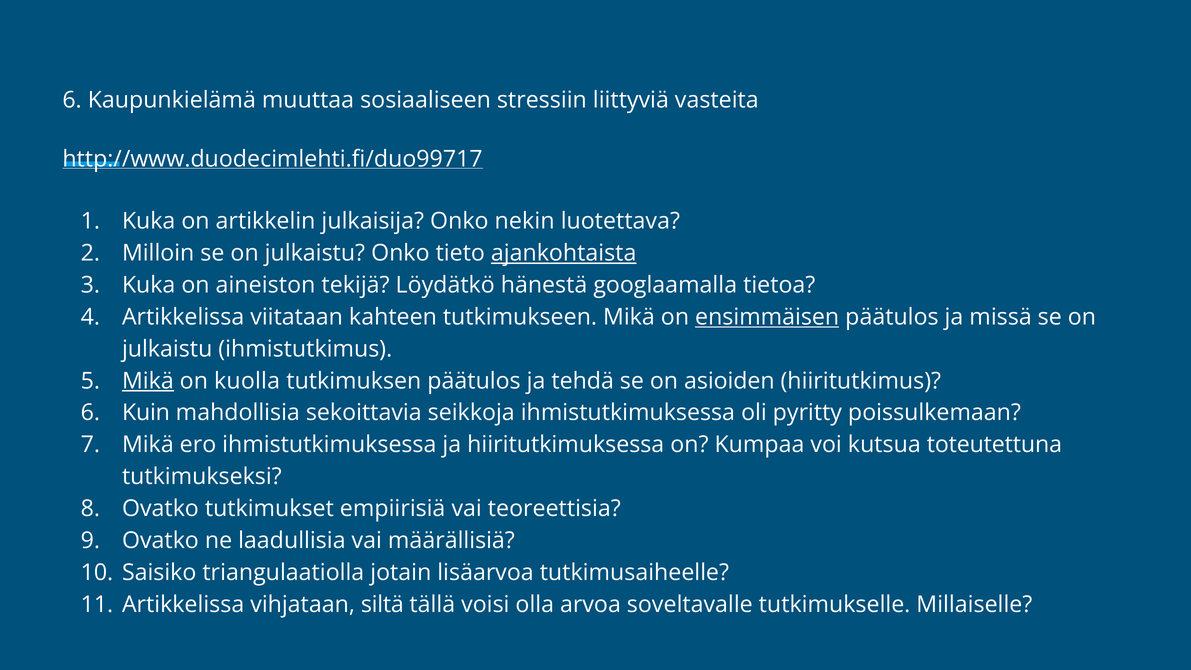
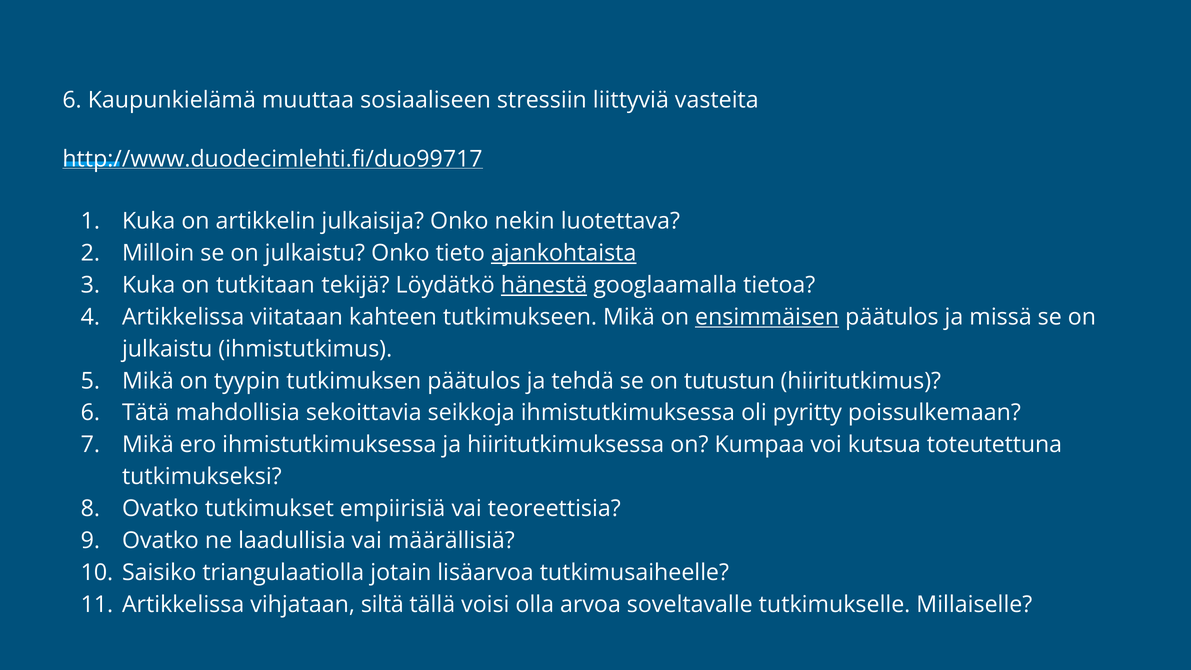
aineiston: aineiston -> tutkitaan
hänestä underline: none -> present
Mikä at (148, 381) underline: present -> none
kuolla: kuolla -> tyypin
asioiden: asioiden -> tutustun
Kuin: Kuin -> Tätä
